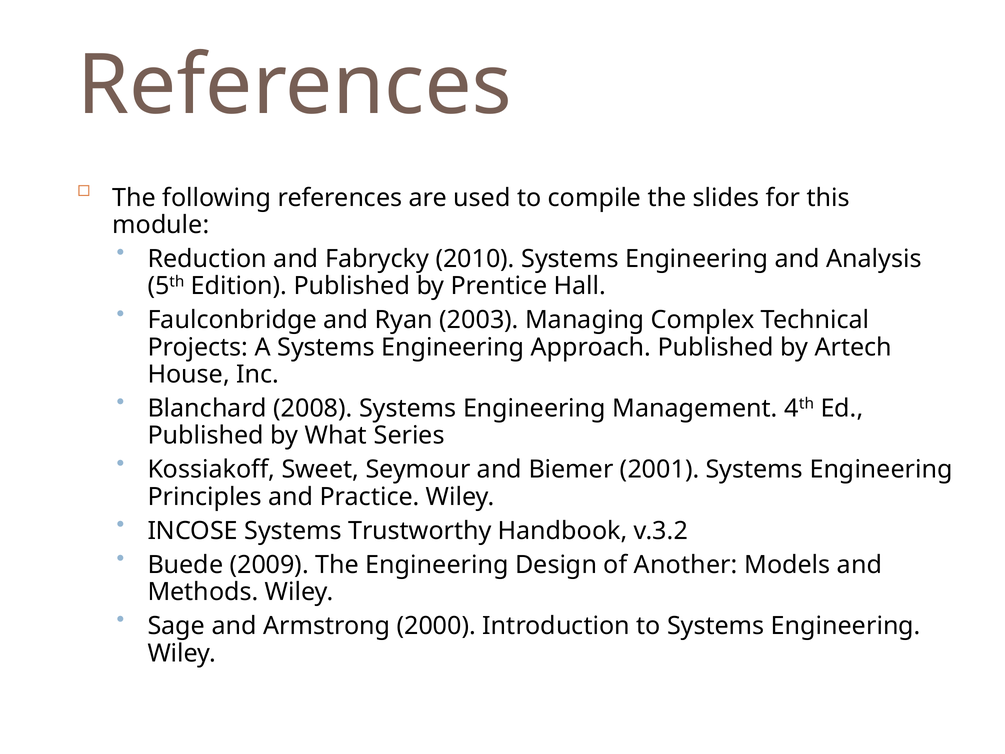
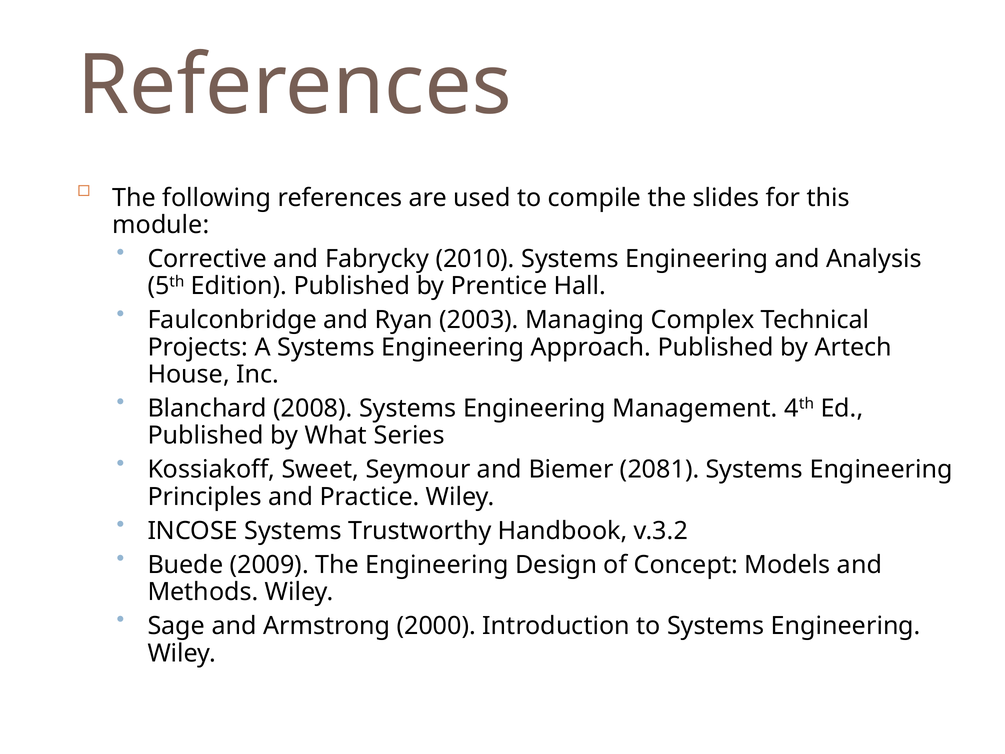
Reduction: Reduction -> Corrective
2001: 2001 -> 2081
Another: Another -> Concept
